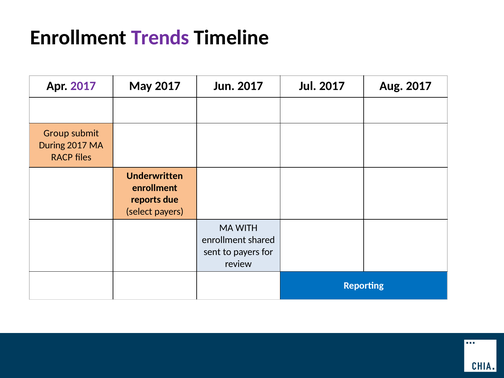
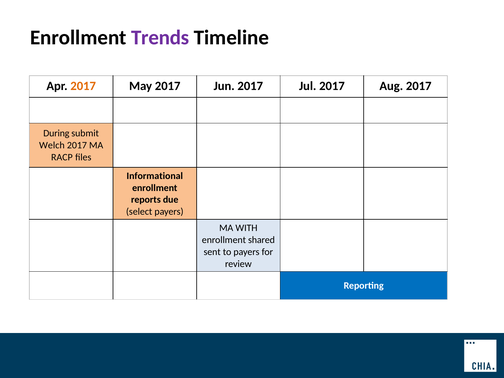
2017 at (83, 86) colour: purple -> orange
Group: Group -> During
During: During -> Welch
Underwritten: Underwritten -> Informational
